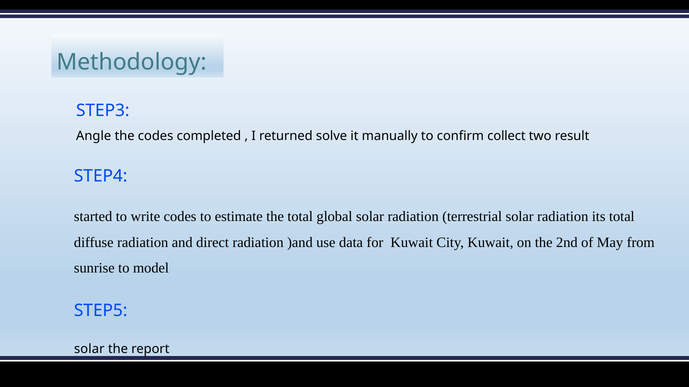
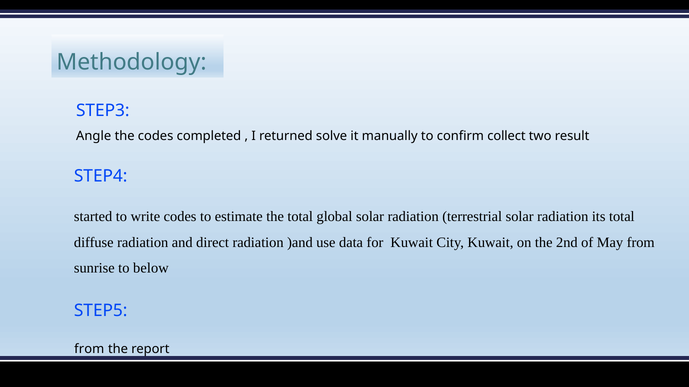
model: model -> below
solar at (89, 349): solar -> from
